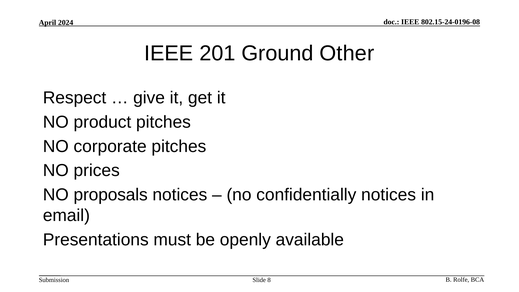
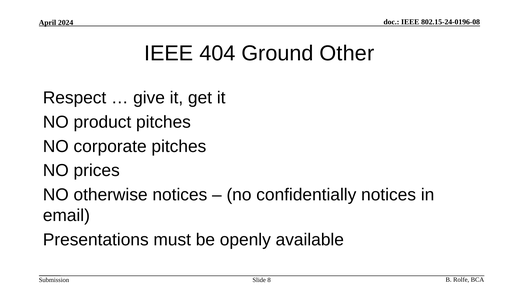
201: 201 -> 404
proposals: proposals -> otherwise
